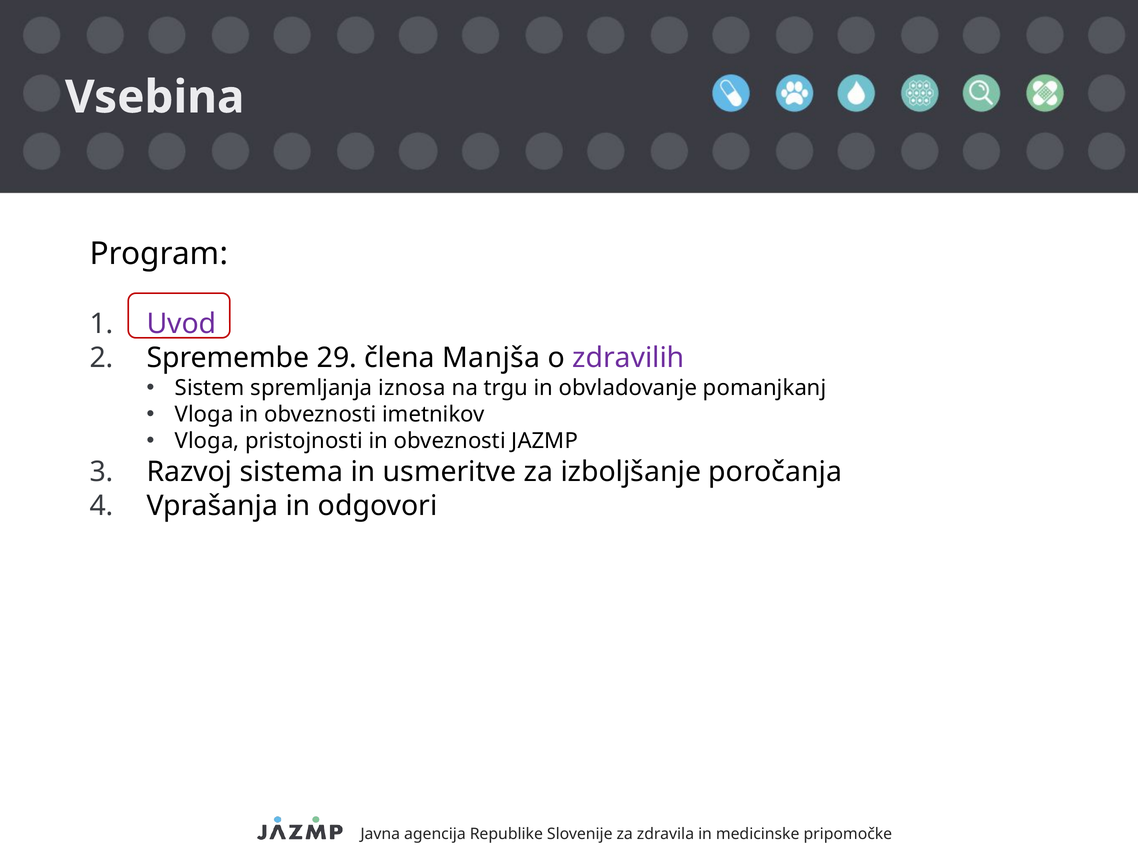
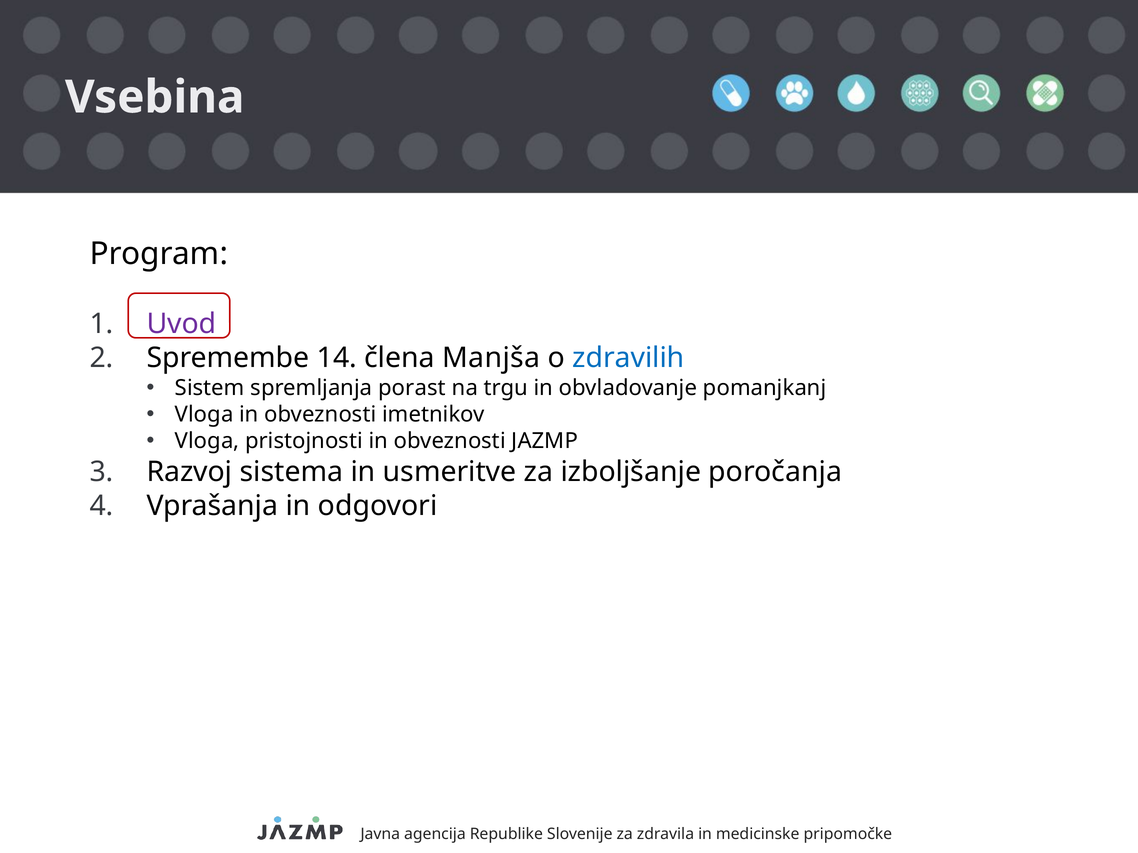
29: 29 -> 14
zdravilih colour: purple -> blue
iznosa: iznosa -> porast
